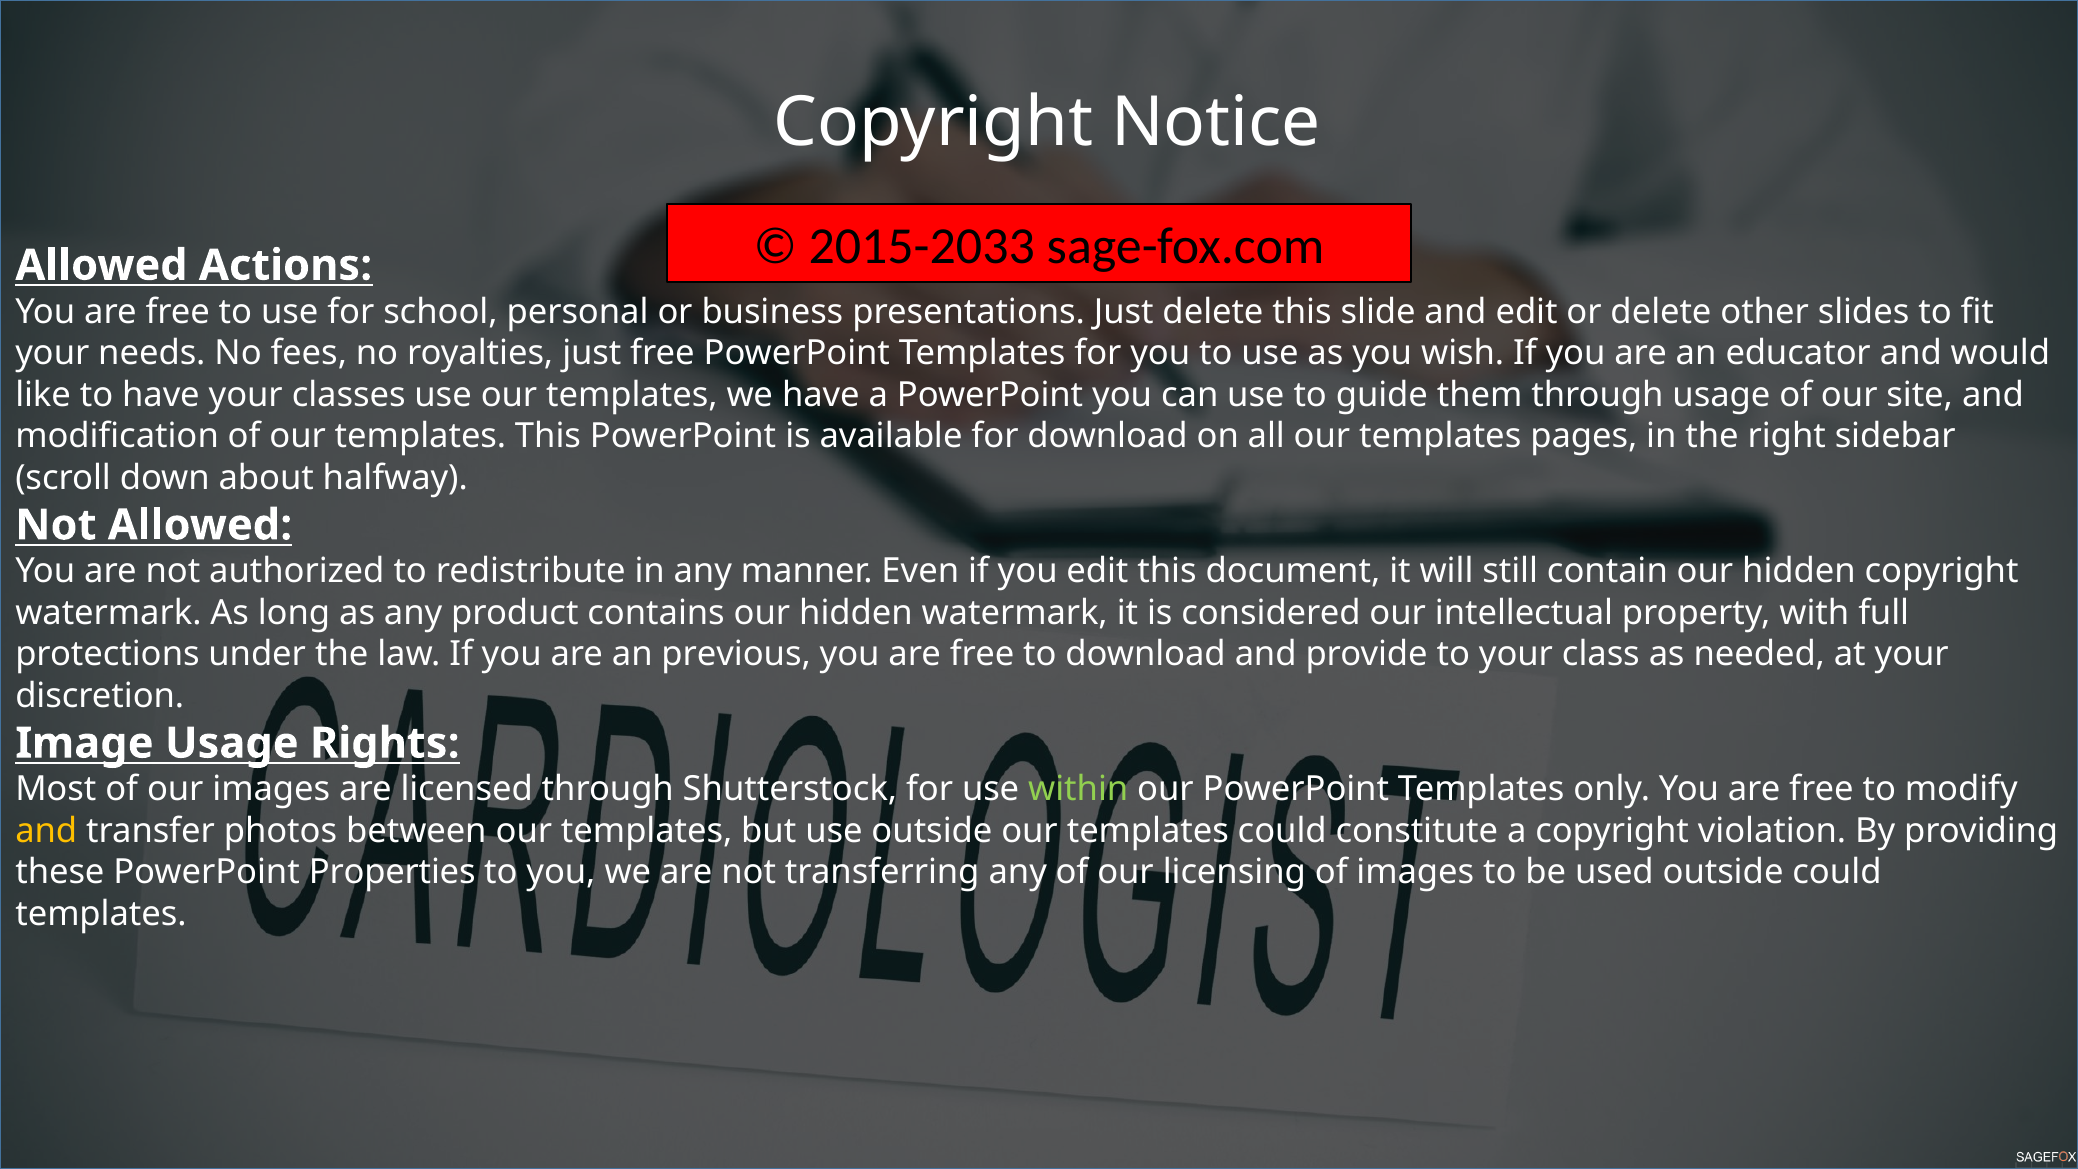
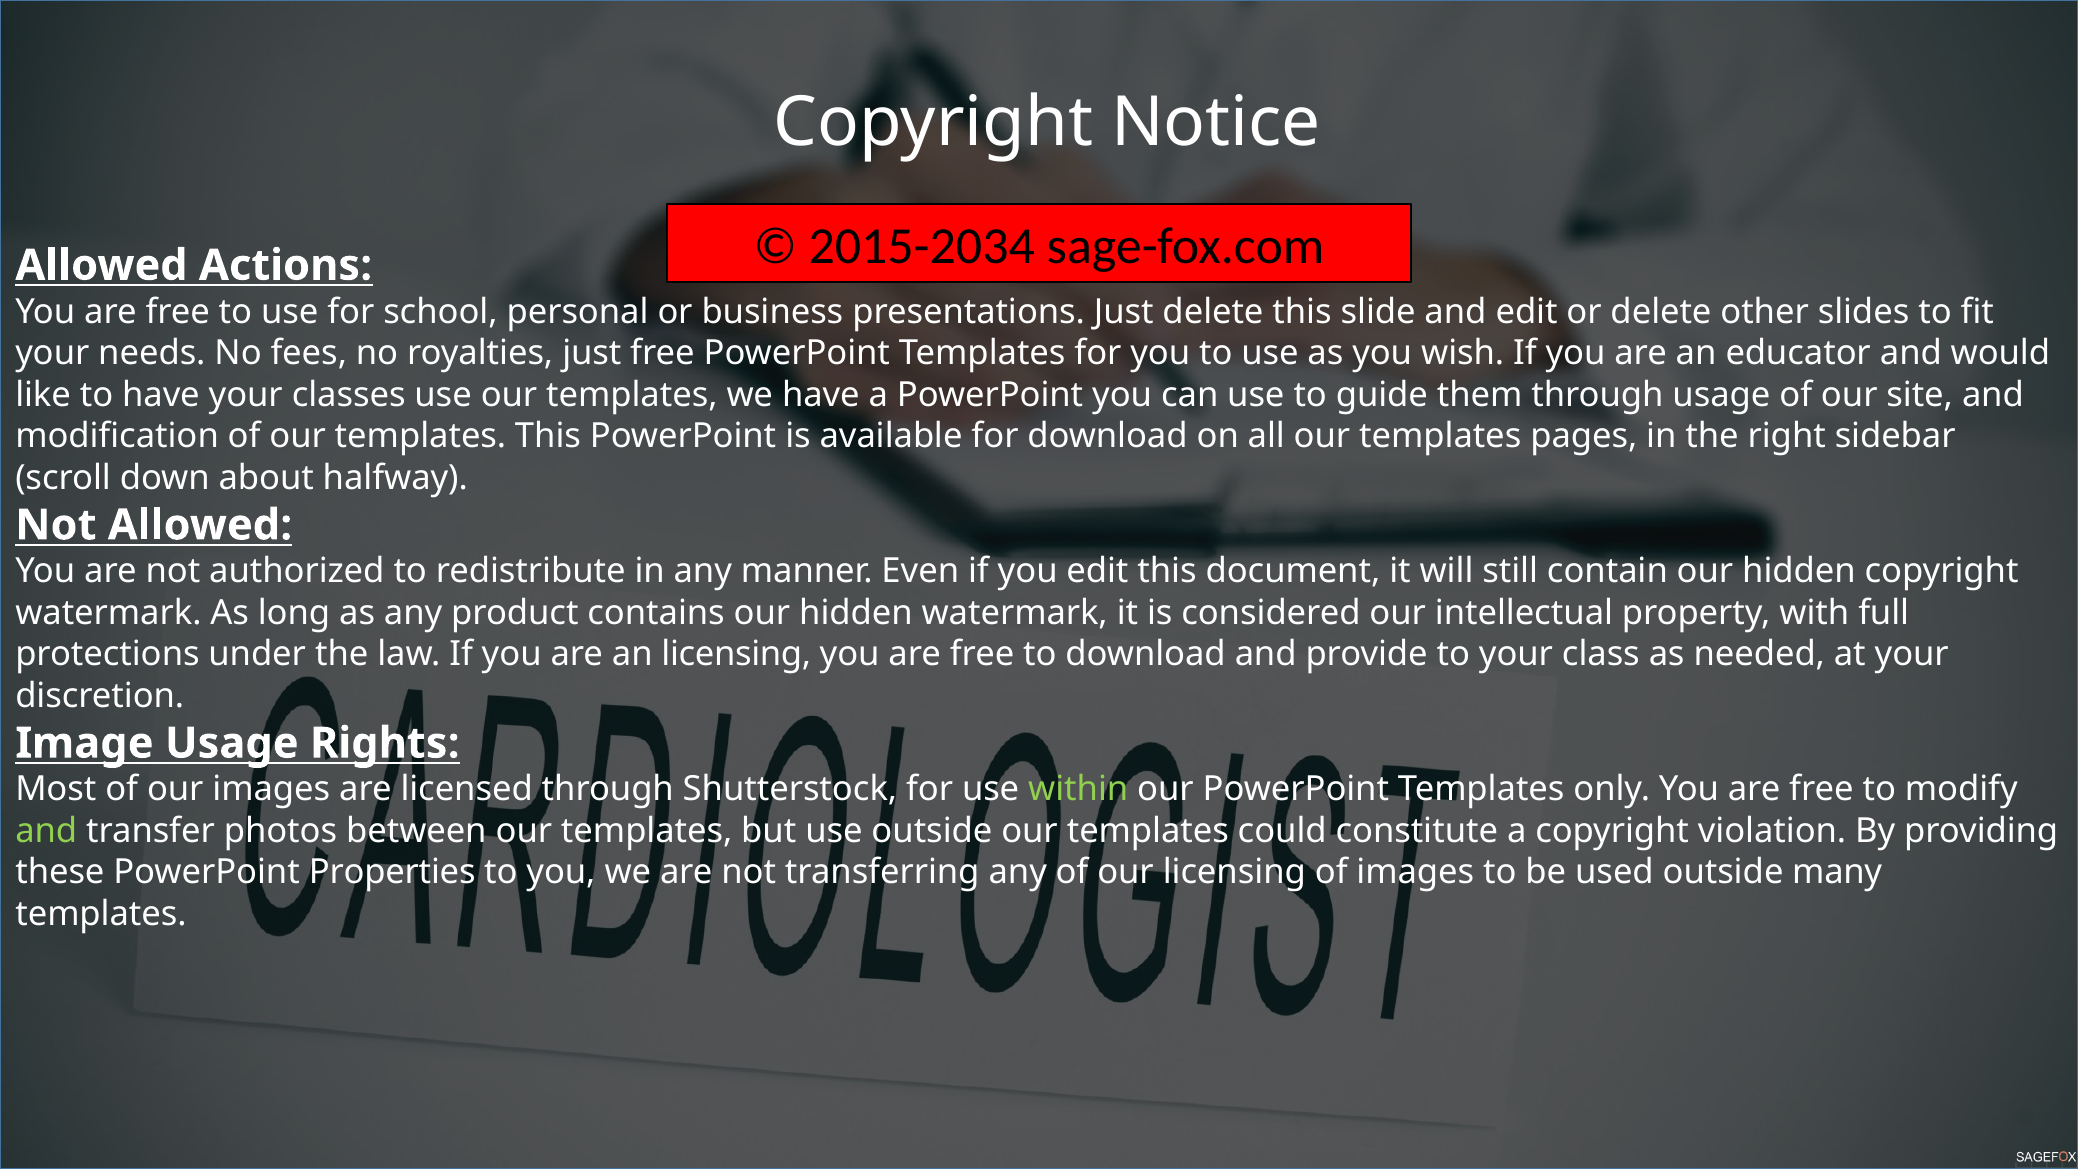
2015-2033: 2015-2033 -> 2015-2034
an previous: previous -> licensing
and at (46, 831) colour: yellow -> light green
outside could: could -> many
